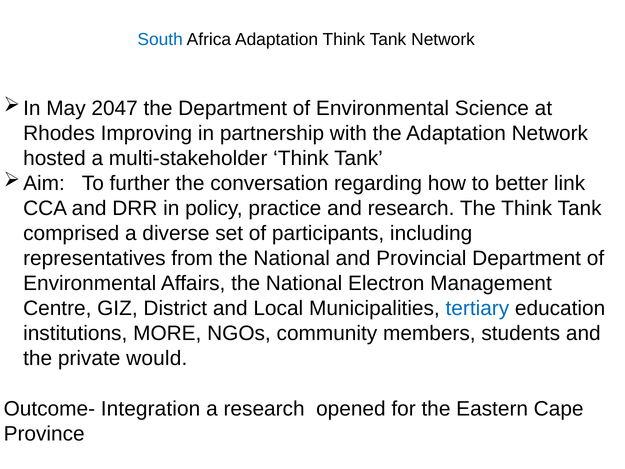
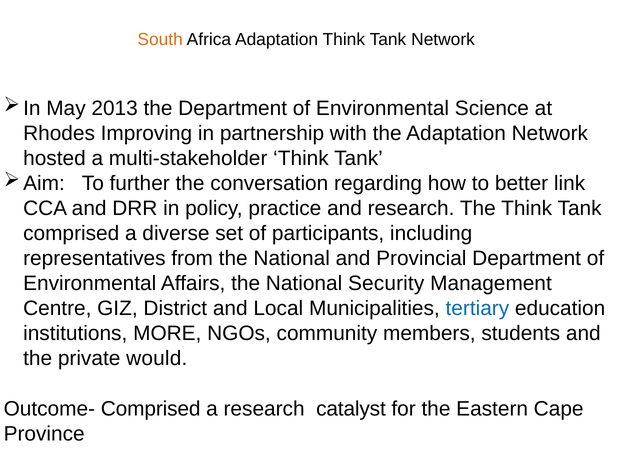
South colour: blue -> orange
2047: 2047 -> 2013
Electron: Electron -> Security
Outcome- Integration: Integration -> Comprised
opened: opened -> catalyst
